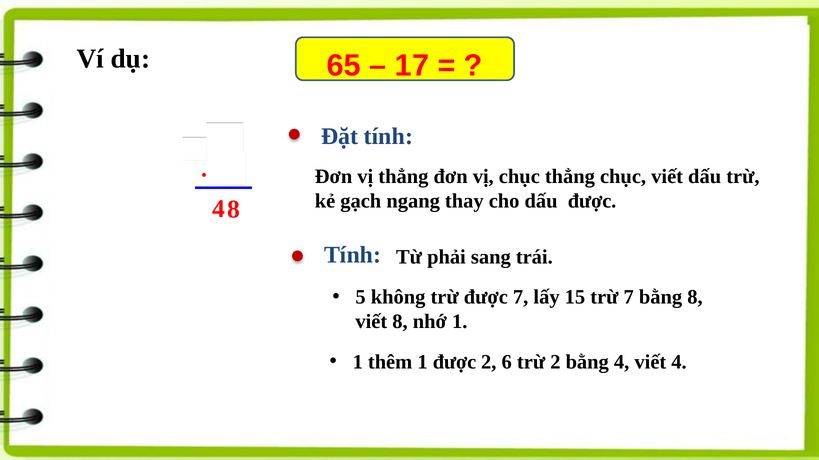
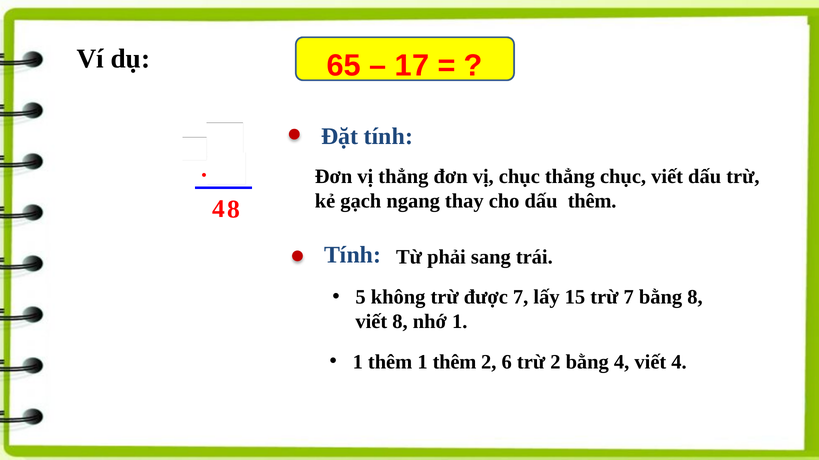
dấu được: được -> thêm
thêm 1 được: được -> thêm
